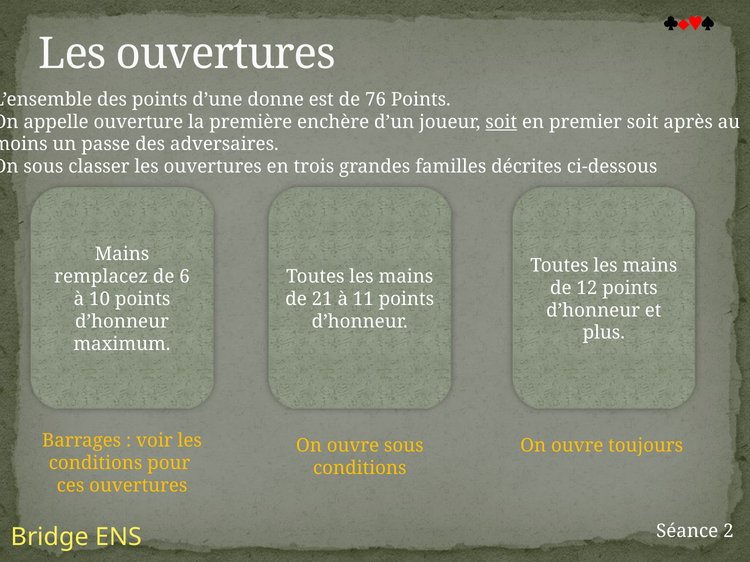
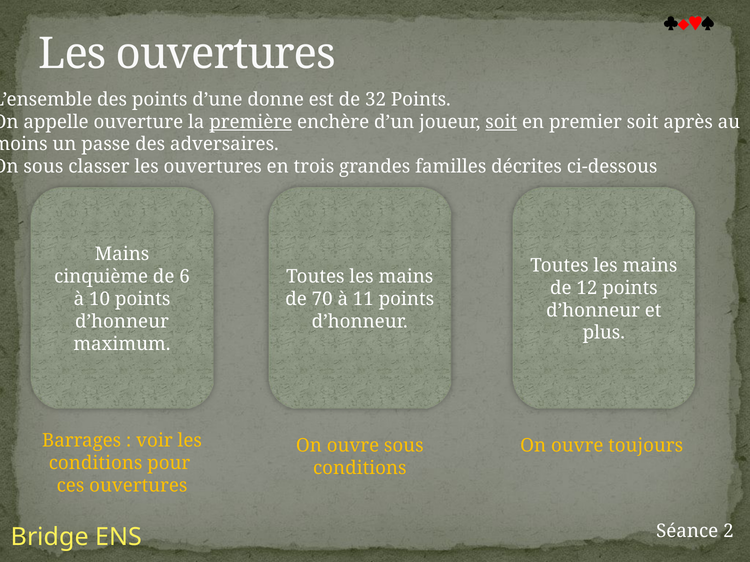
76: 76 -> 32
première underline: none -> present
remplacez: remplacez -> cinquième
21: 21 -> 70
